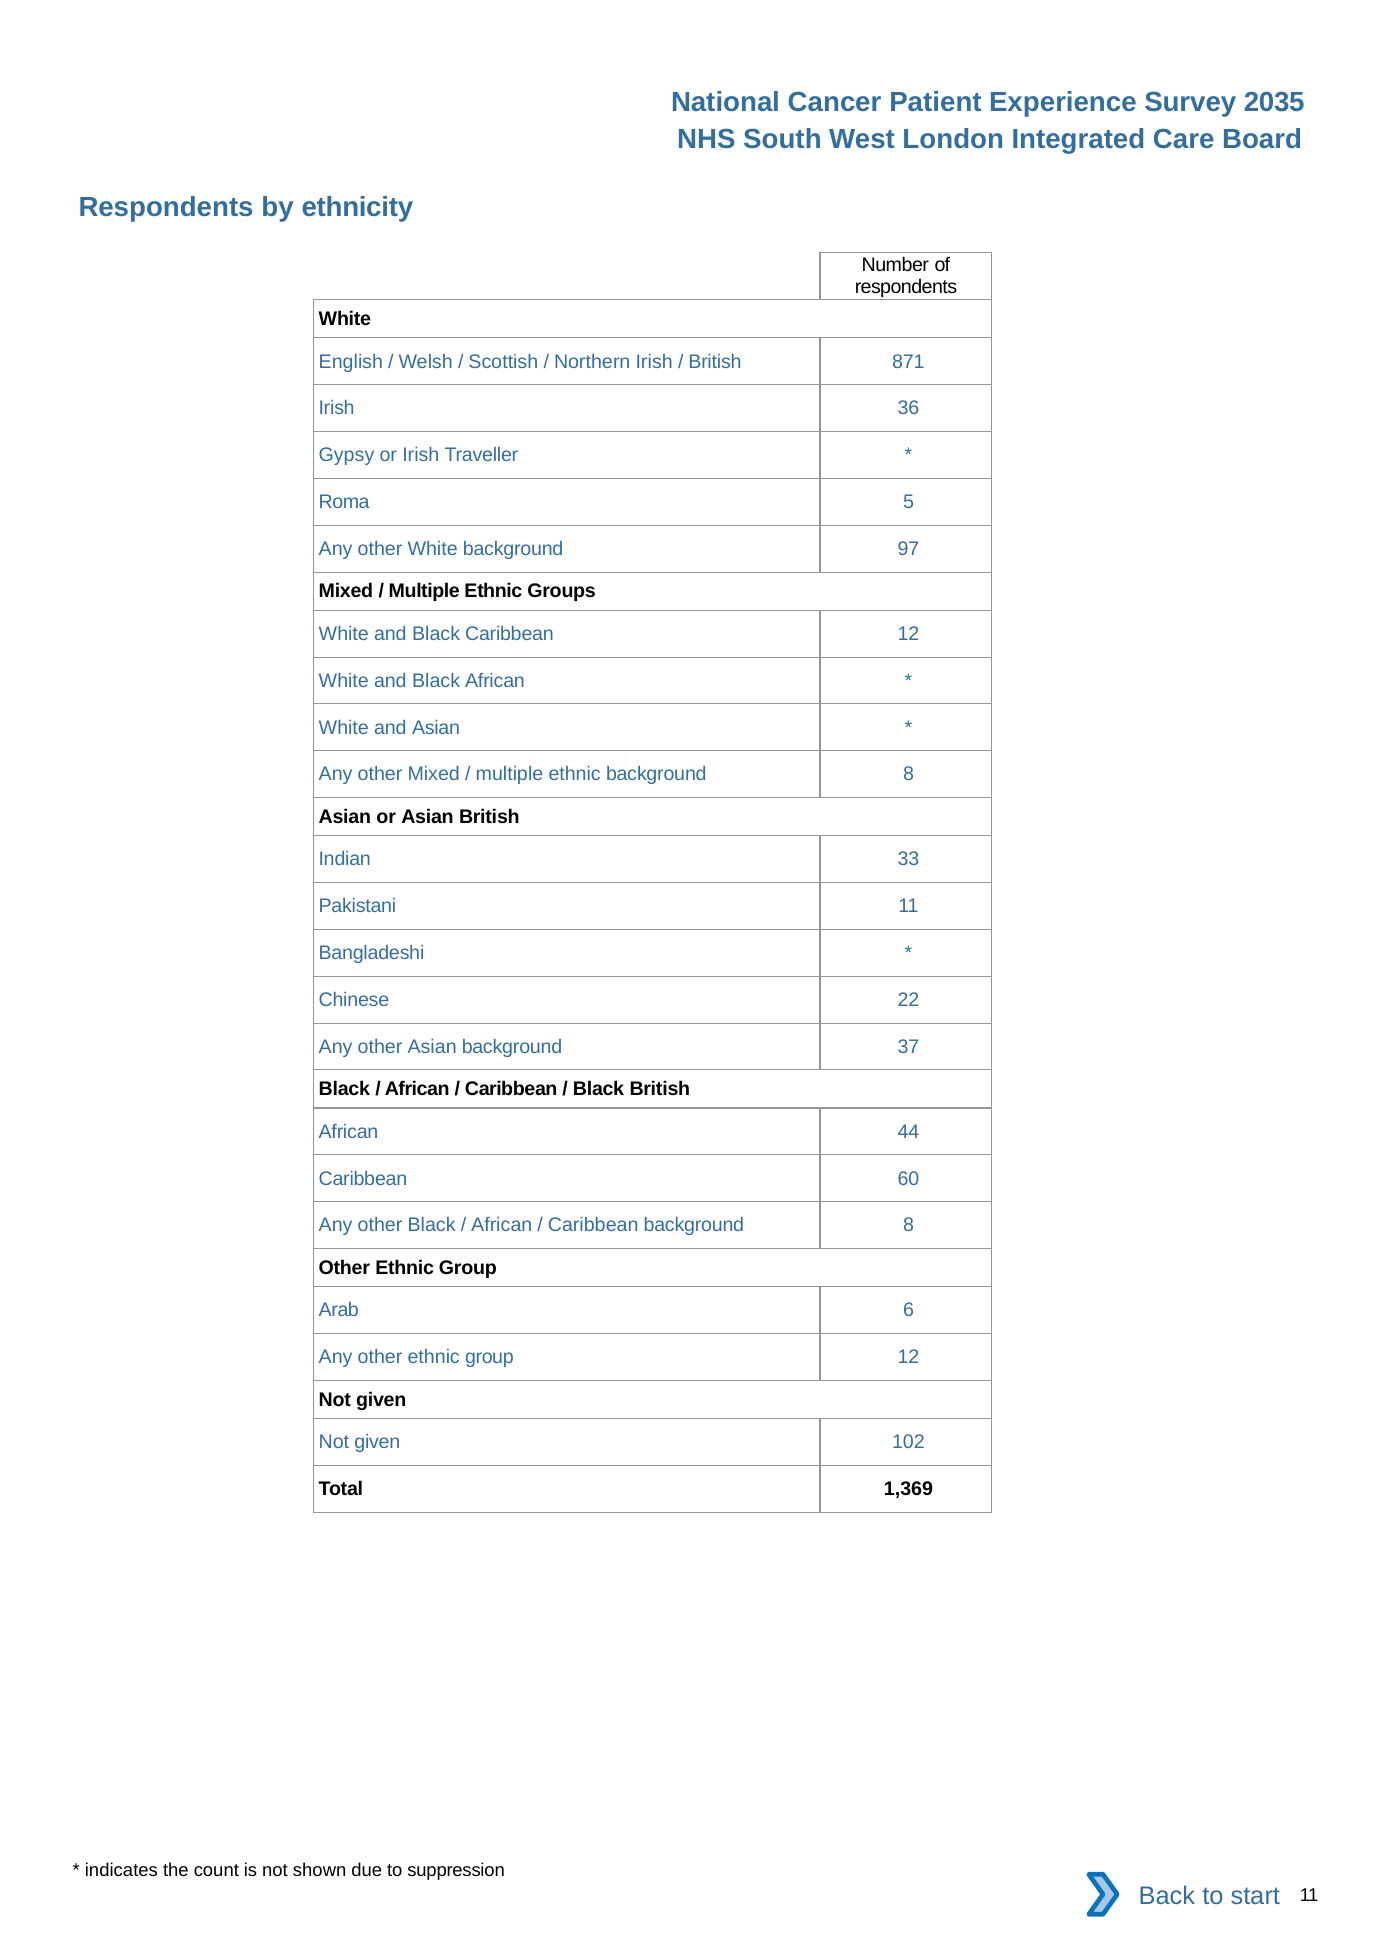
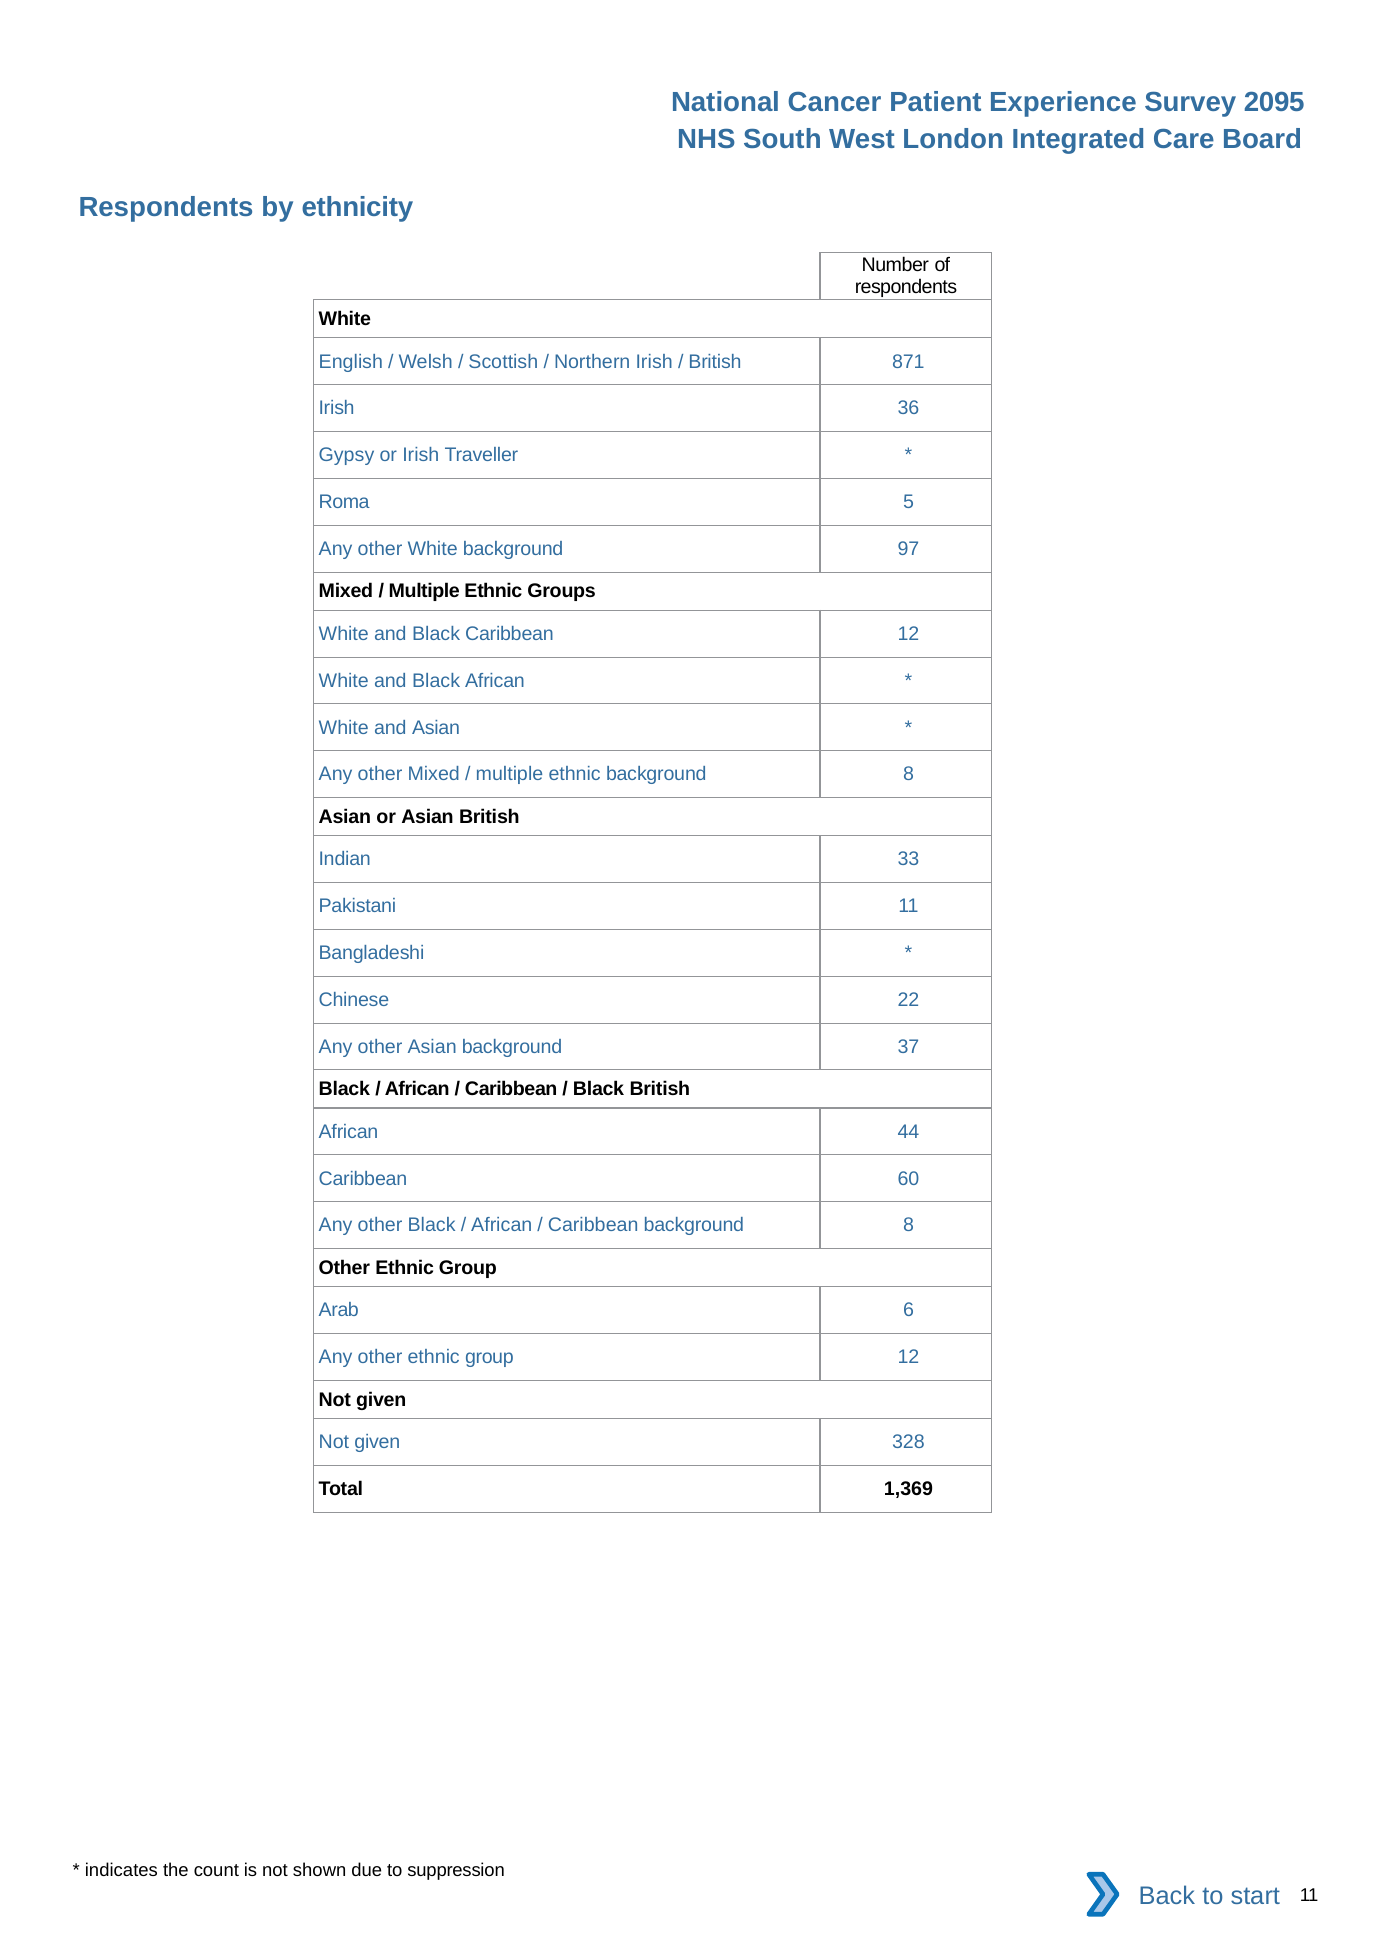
2035: 2035 -> 2095
102: 102 -> 328
